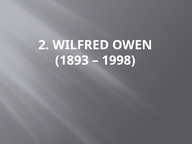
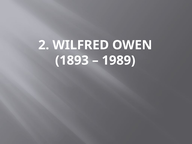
1998: 1998 -> 1989
